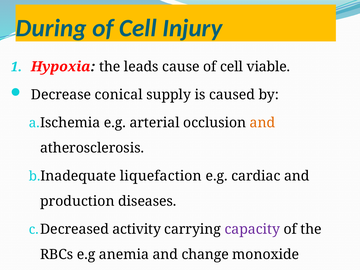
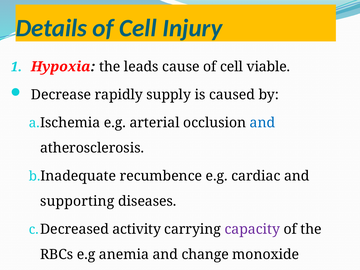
During: During -> Details
conical: conical -> rapidly
and at (262, 123) colour: orange -> blue
liquefaction: liquefaction -> recumbence
production: production -> supporting
